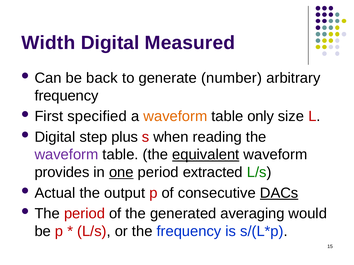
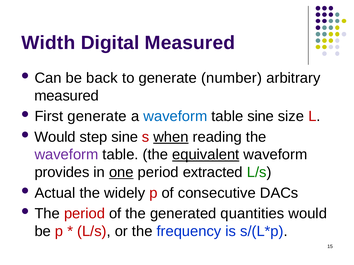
frequency at (67, 96): frequency -> measured
First specified: specified -> generate
waveform at (175, 117) colour: orange -> blue
table only: only -> sine
Digital at (55, 137): Digital -> Would
step plus: plus -> sine
when underline: none -> present
output: output -> widely
DACs underline: present -> none
averaging: averaging -> quantities
